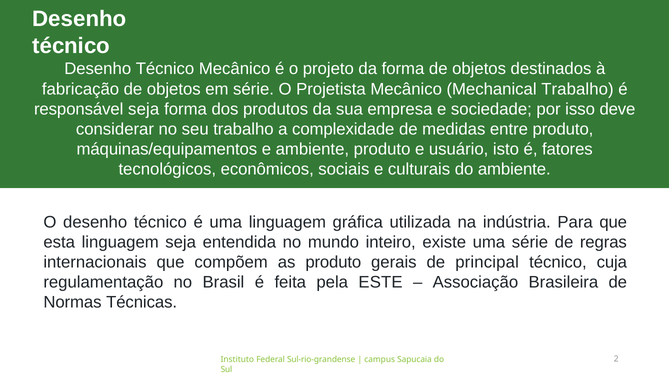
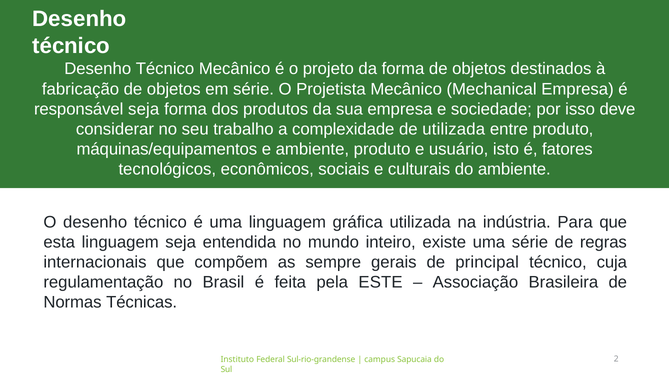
Mechanical Trabalho: Trabalho -> Empresa
de medidas: medidas -> utilizada
as produto: produto -> sempre
